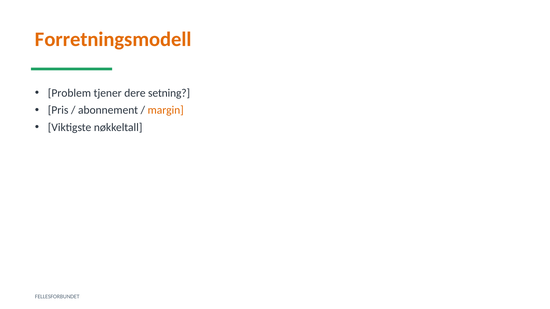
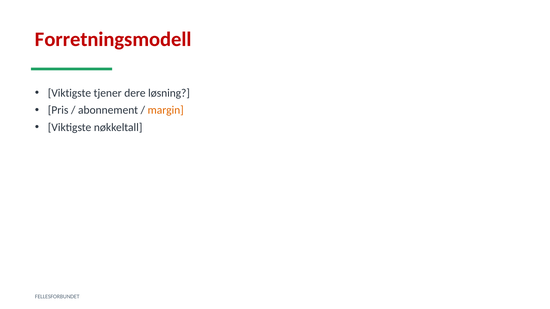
Forretningsmodell colour: orange -> red
Problem at (69, 93): Problem -> Viktigste
setning: setning -> løsning
